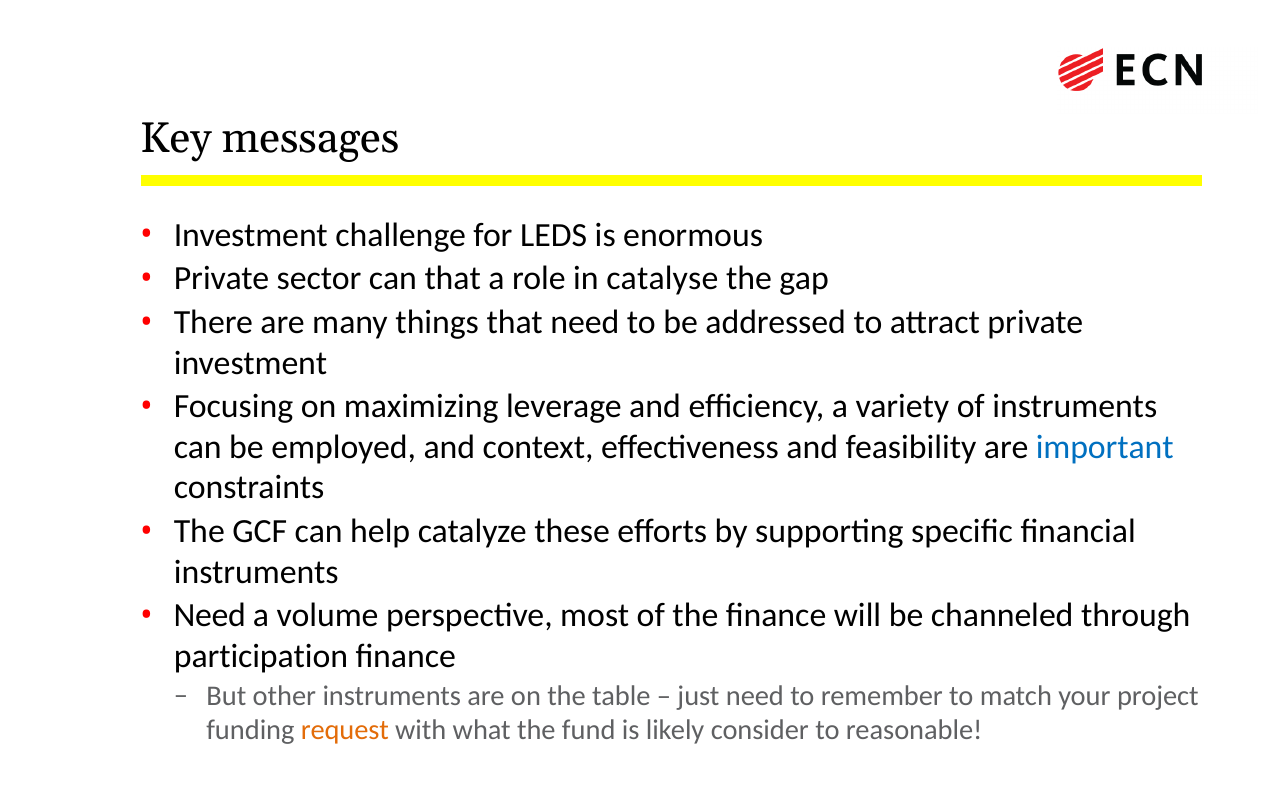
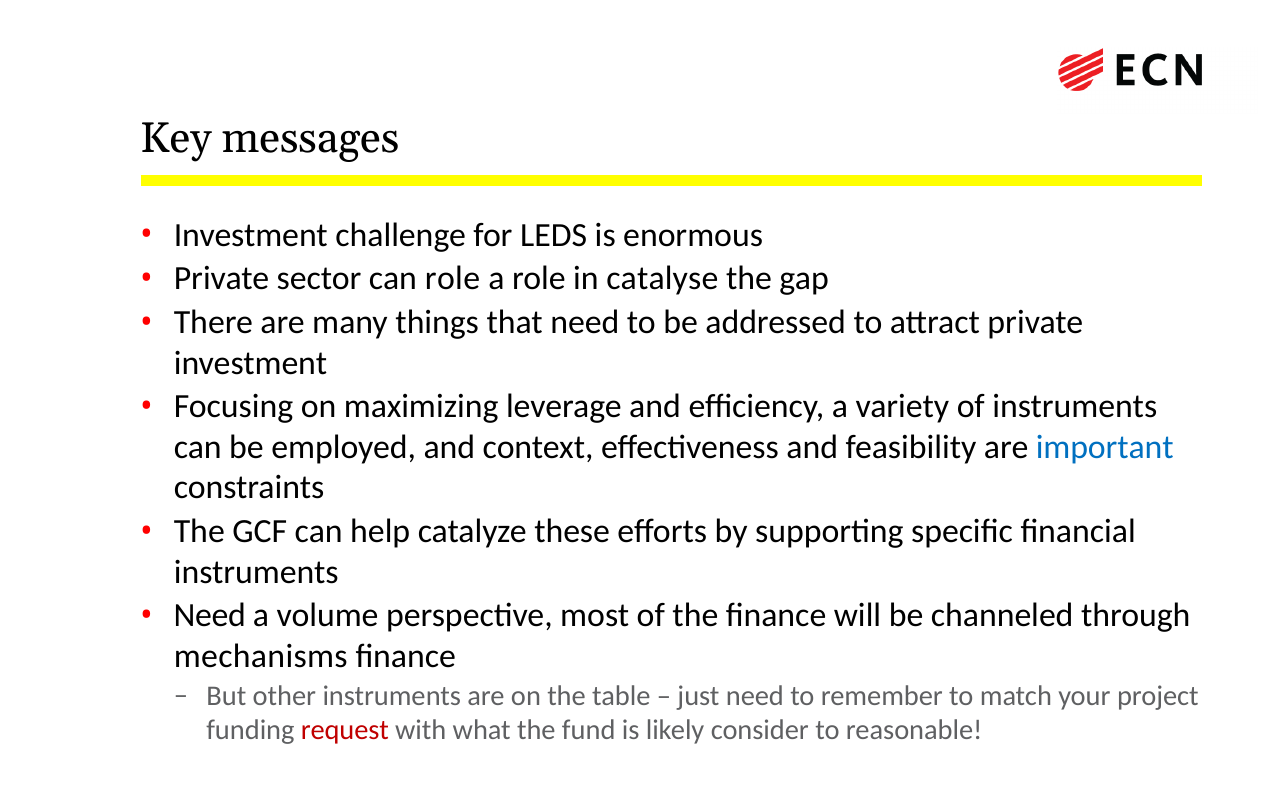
can that: that -> role
participation: participation -> mechanisms
request colour: orange -> red
